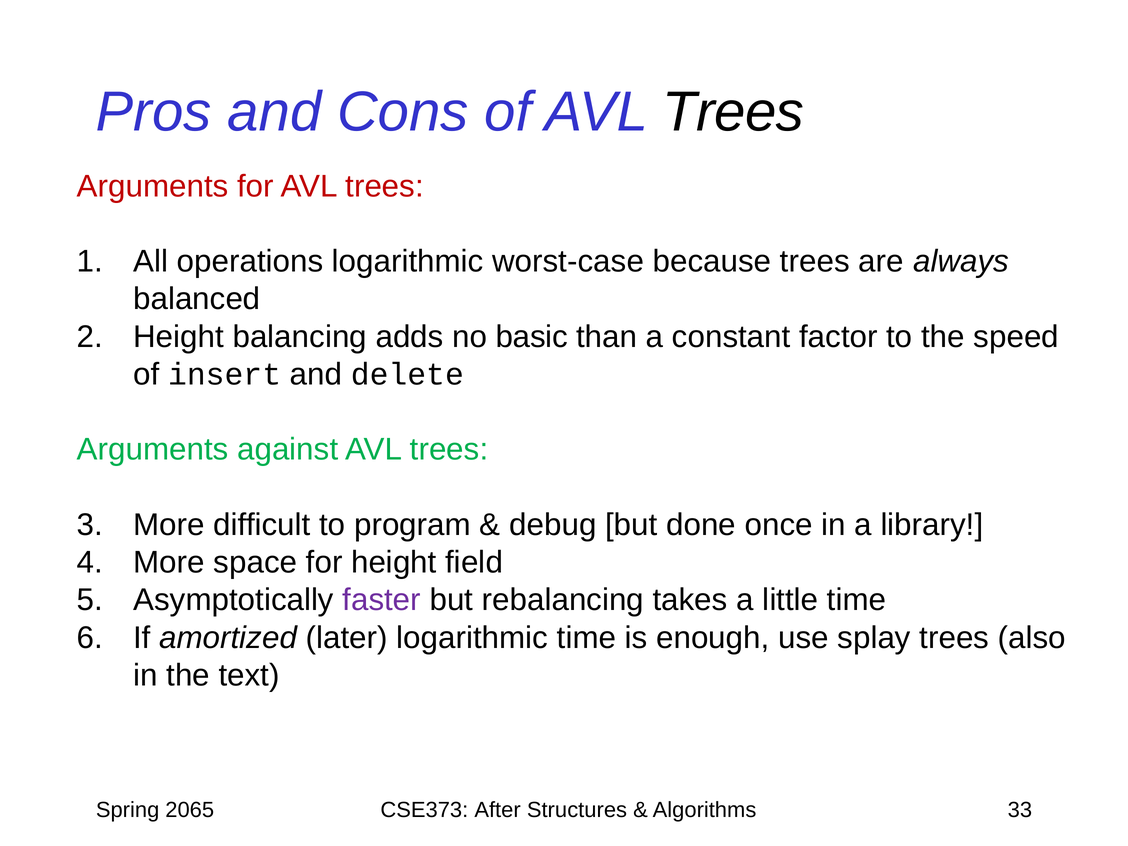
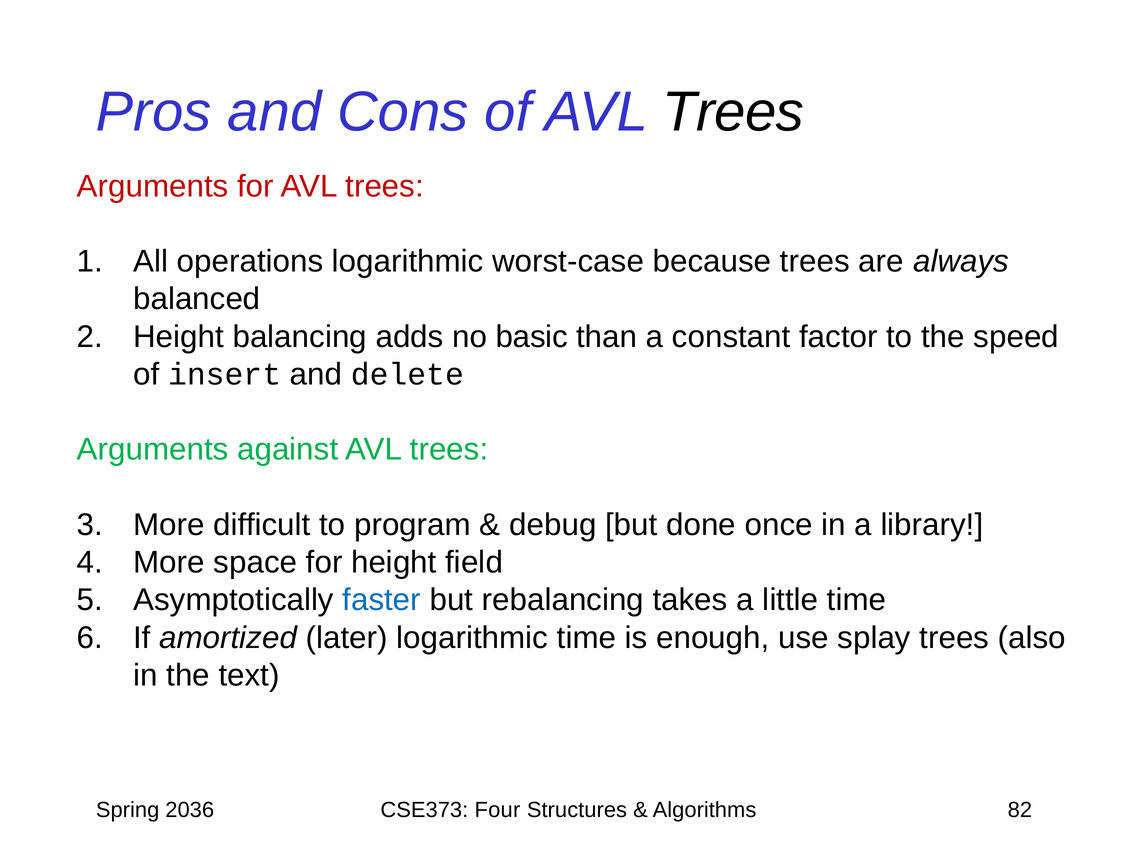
faster colour: purple -> blue
2065: 2065 -> 2036
After: After -> Four
33: 33 -> 82
